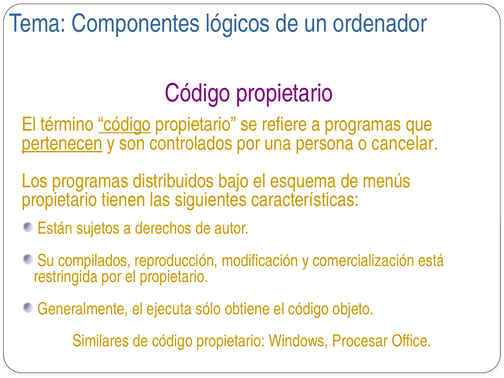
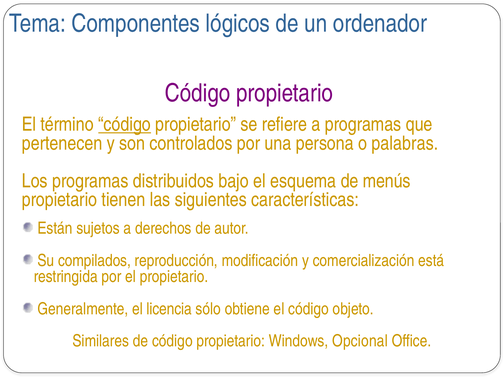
pertenecen underline: present -> none
cancelar: cancelar -> palabras
ejecuta: ejecuta -> licencia
Procesar: Procesar -> Opcional
